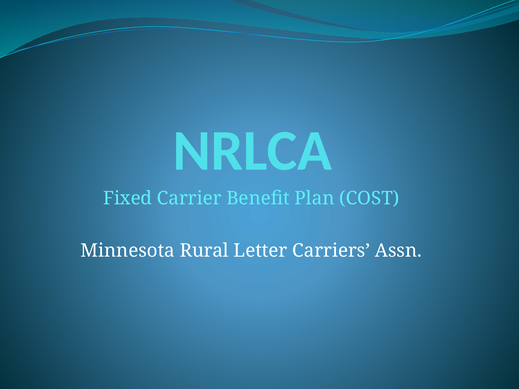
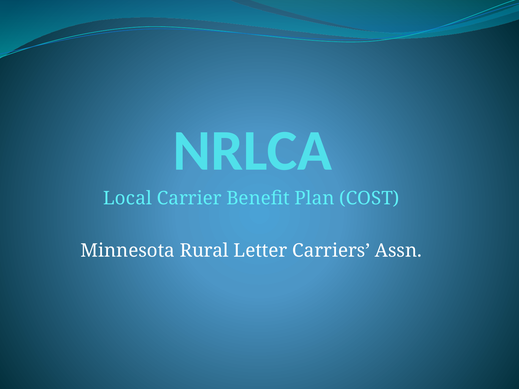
Fixed: Fixed -> Local
